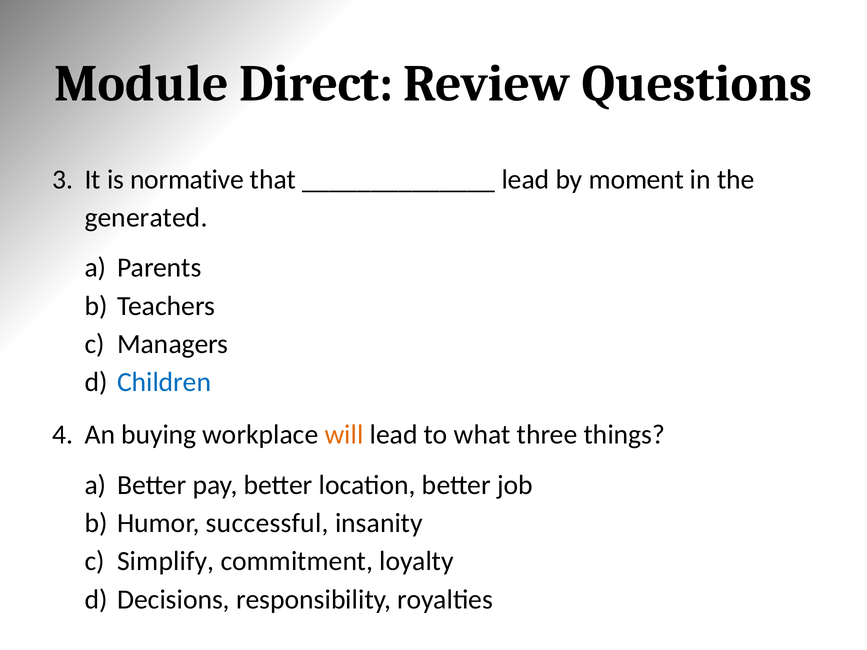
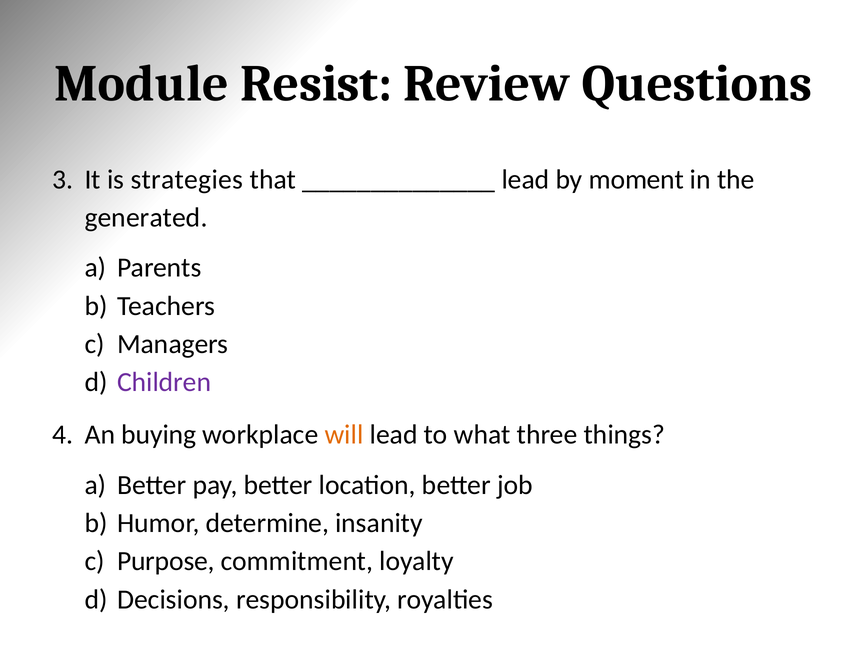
Direct: Direct -> Resist
normative: normative -> strategies
Children colour: blue -> purple
successful: successful -> determine
Simplify: Simplify -> Purpose
